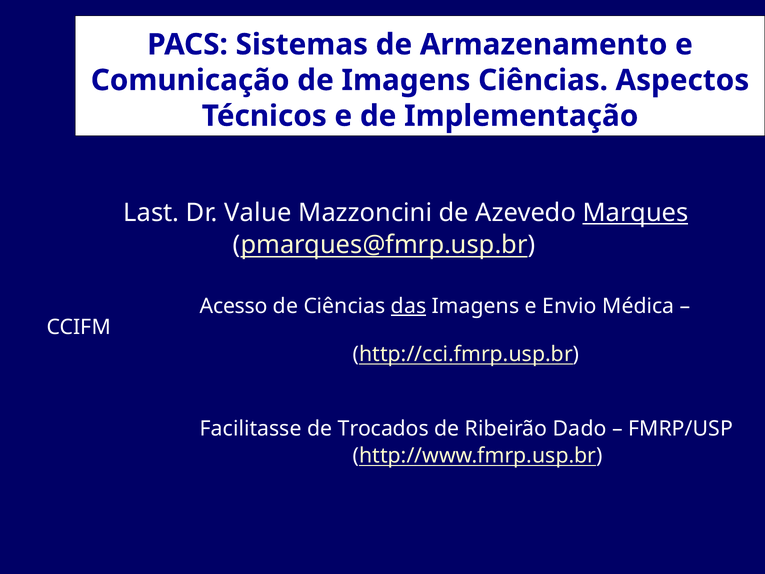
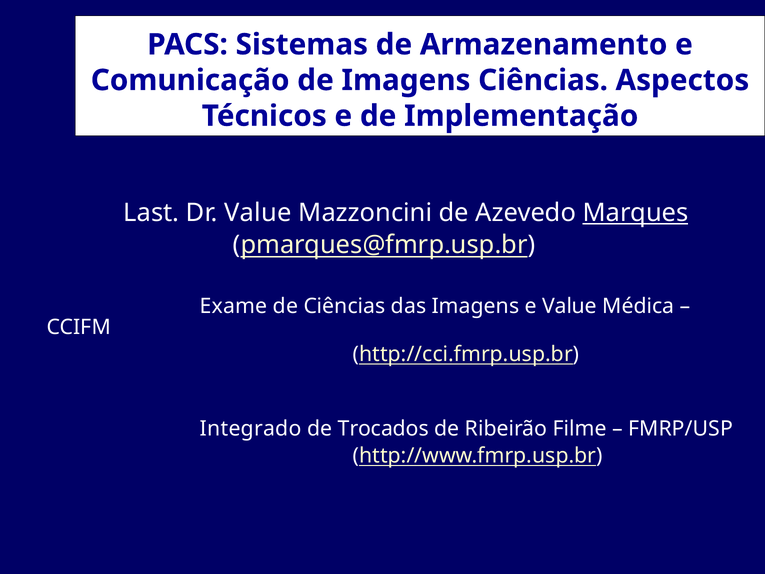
Acesso: Acesso -> Exame
das underline: present -> none
e Envio: Envio -> Value
Facilitasse: Facilitasse -> Integrado
Dado: Dado -> Filme
